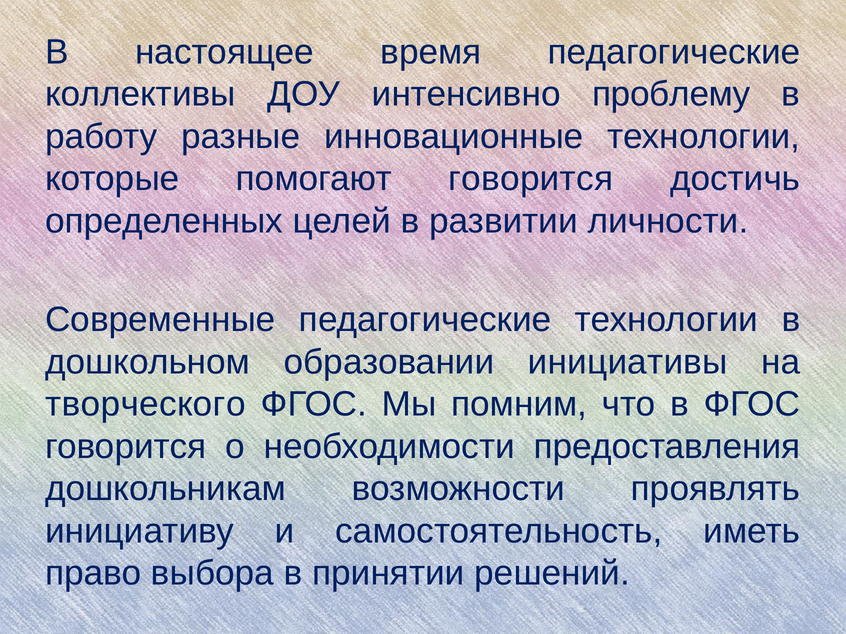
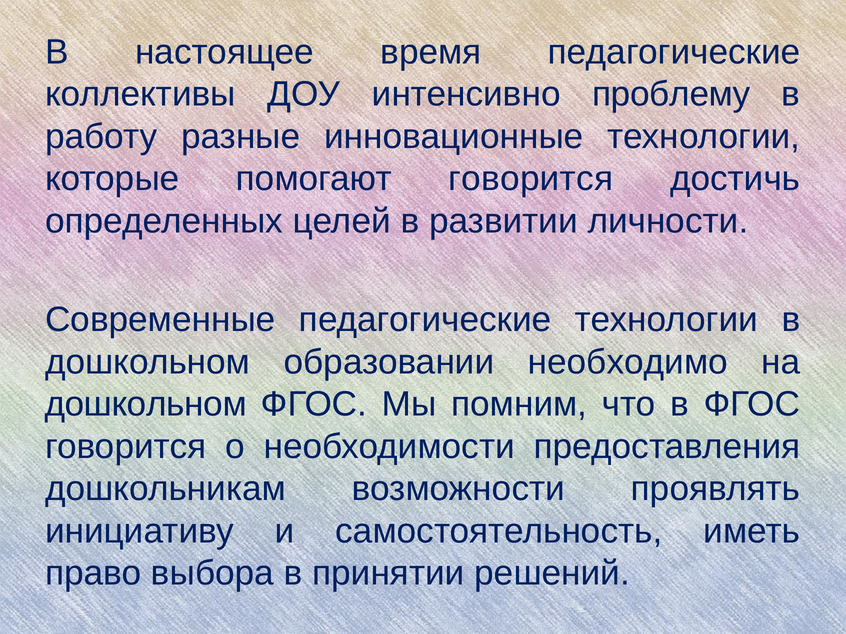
инициативы: инициативы -> необходимо
творческого at (145, 404): творческого -> дошкольном
